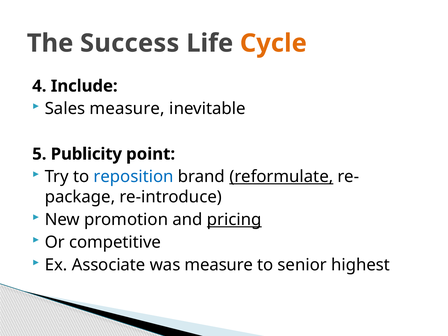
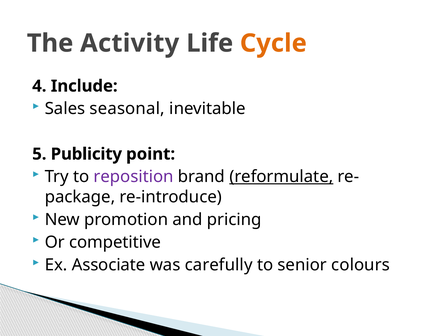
Success: Success -> Activity
Sales measure: measure -> seasonal
reposition colour: blue -> purple
pricing underline: present -> none
was measure: measure -> carefully
highest: highest -> colours
